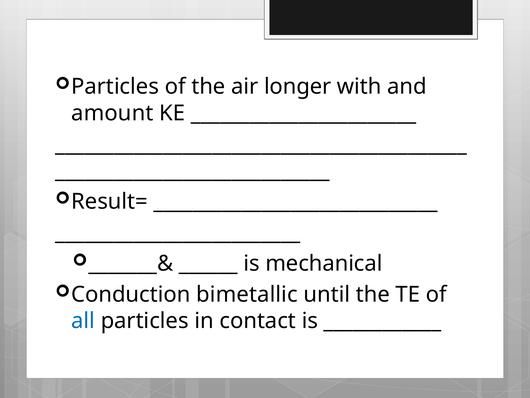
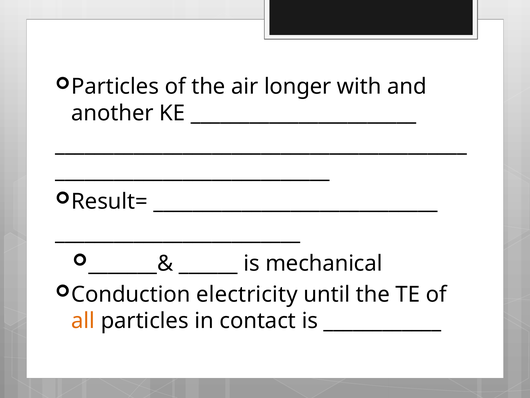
amount: amount -> another
bimetallic: bimetallic -> electricity
all colour: blue -> orange
